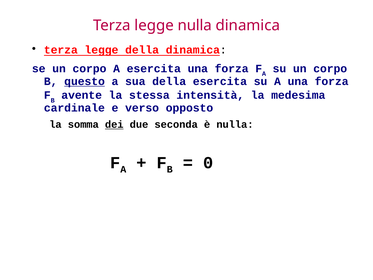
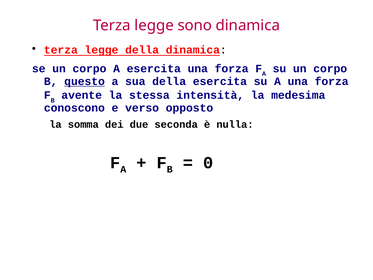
legge nulla: nulla -> sono
cardinale: cardinale -> conoscono
dei underline: present -> none
